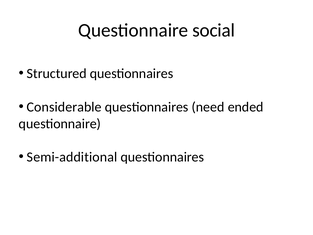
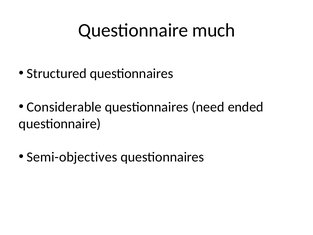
social: social -> much
Semi-additional: Semi-additional -> Semi-objectives
